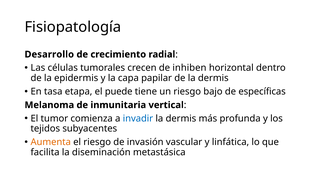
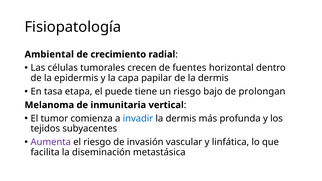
Desarrollo: Desarrollo -> Ambiental
inhiben: inhiben -> fuentes
específicas: específicas -> prolongan
Aumenta colour: orange -> purple
